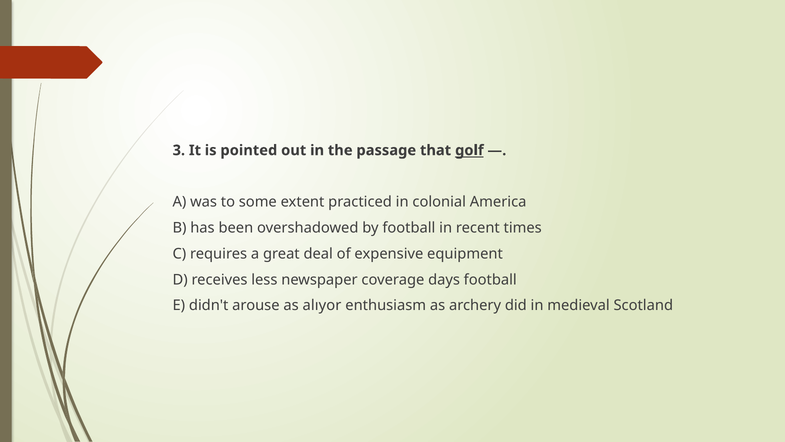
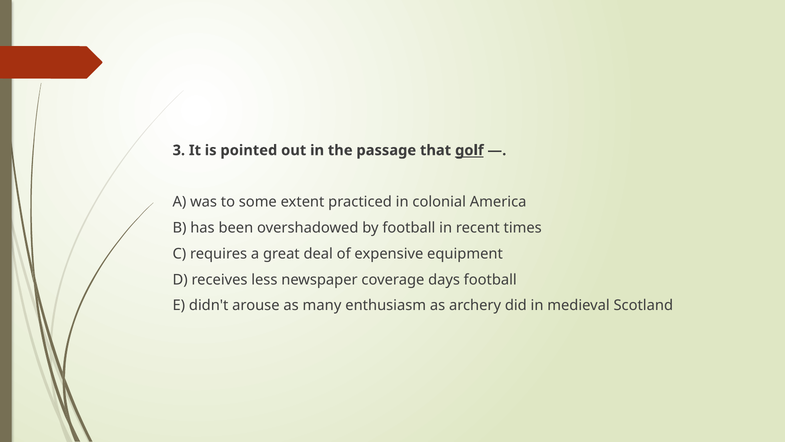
alıyor: alıyor -> many
